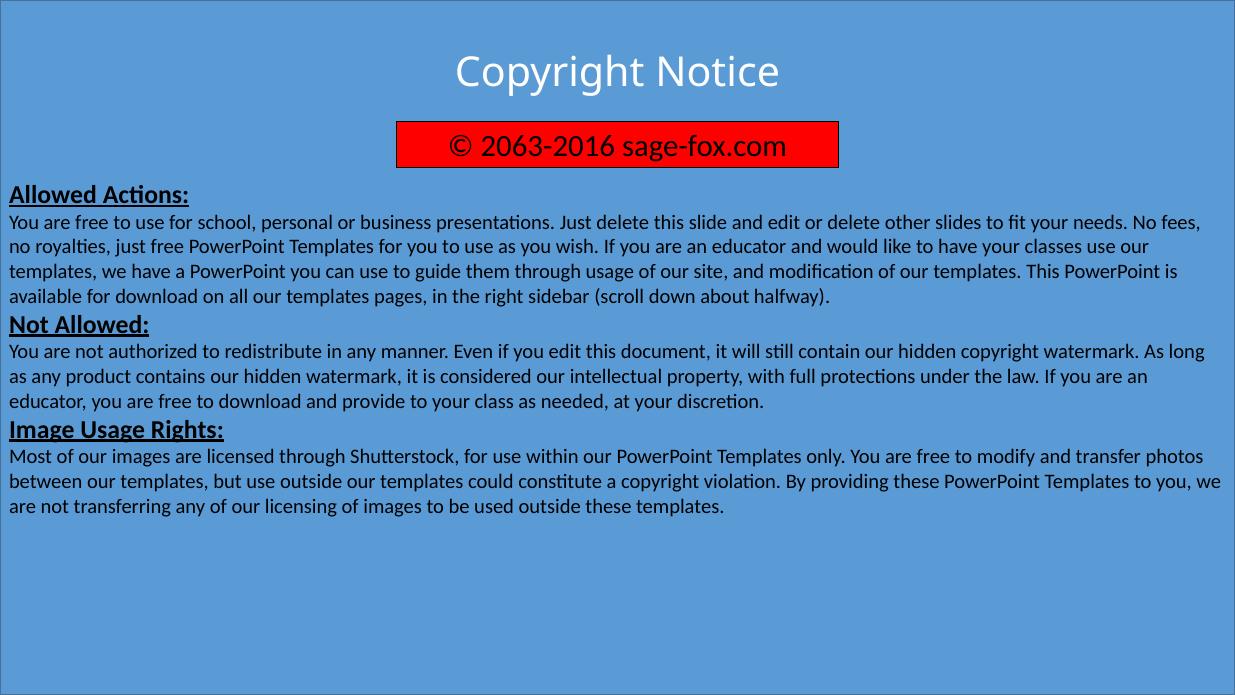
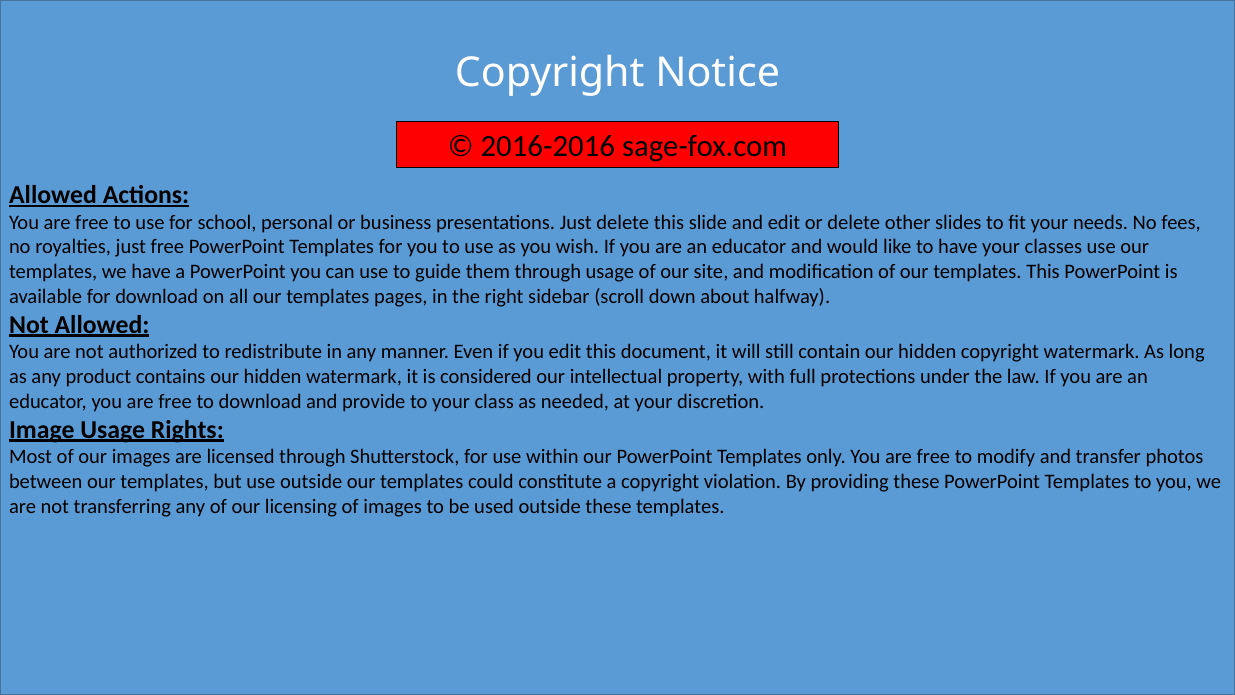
2063-2016: 2063-2016 -> 2016-2016
